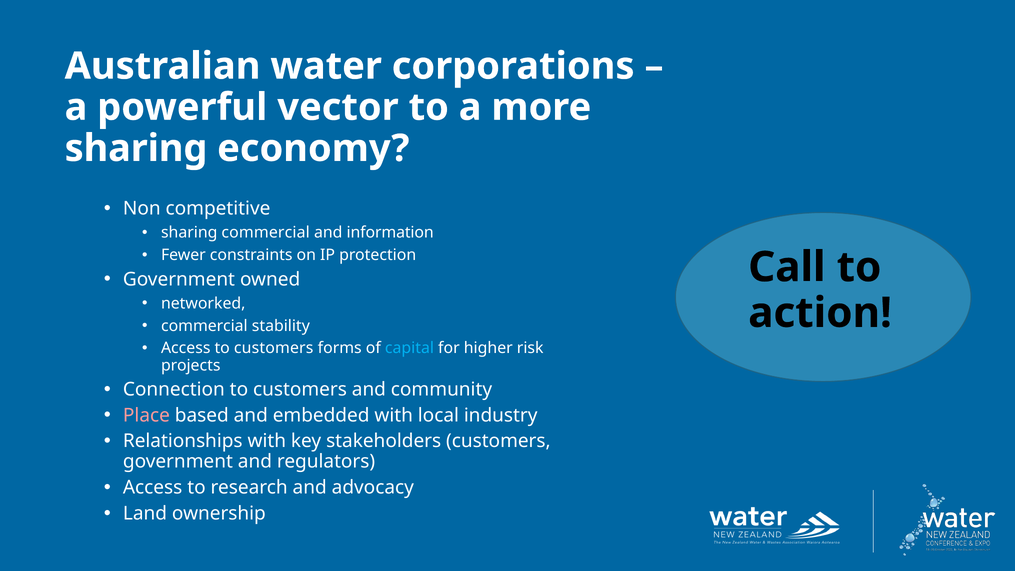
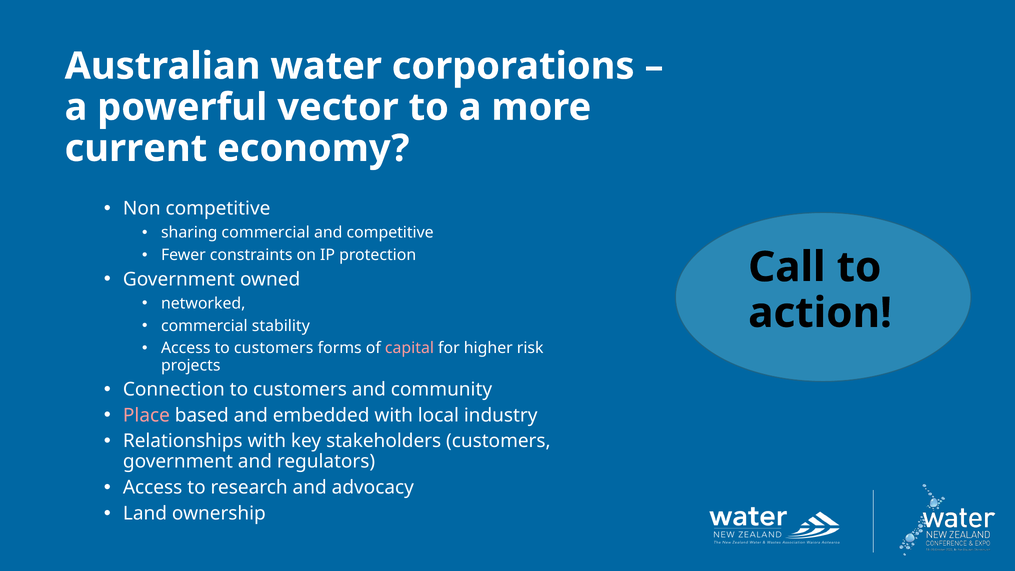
sharing at (136, 148): sharing -> current
and information: information -> competitive
capital colour: light blue -> pink
